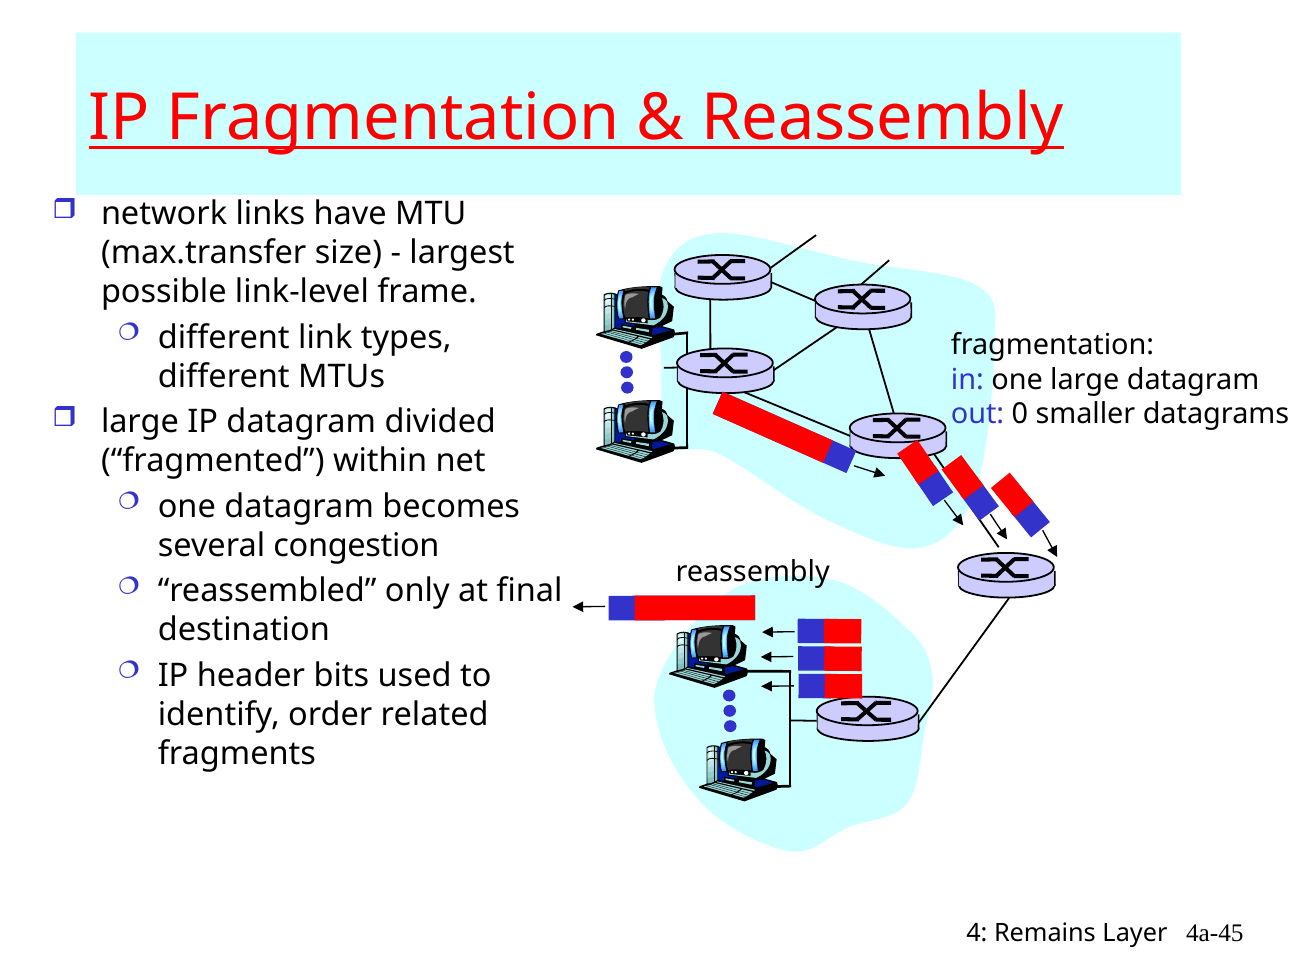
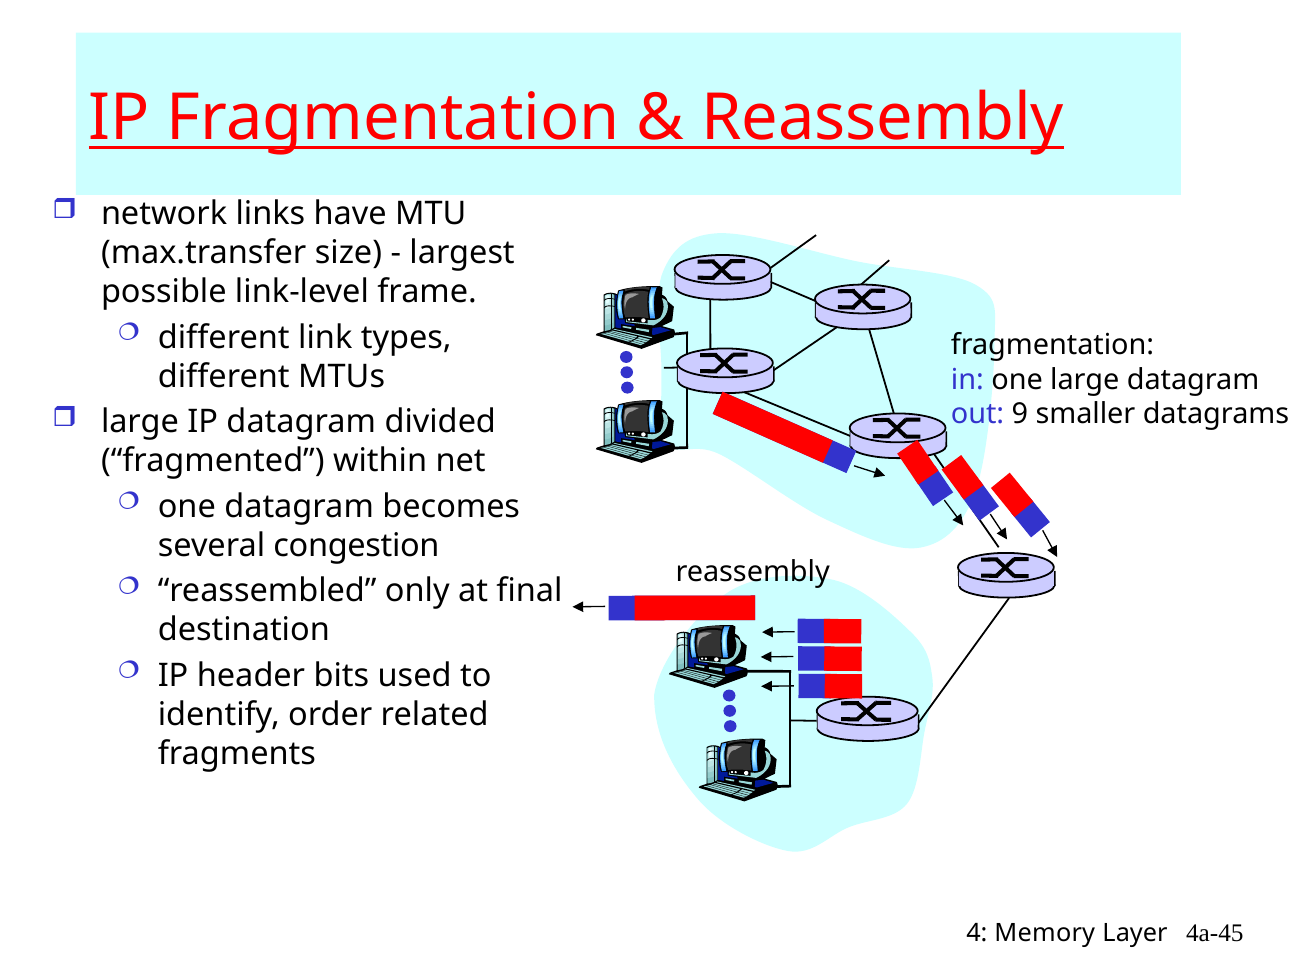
0: 0 -> 9
Remains: Remains -> Memory
